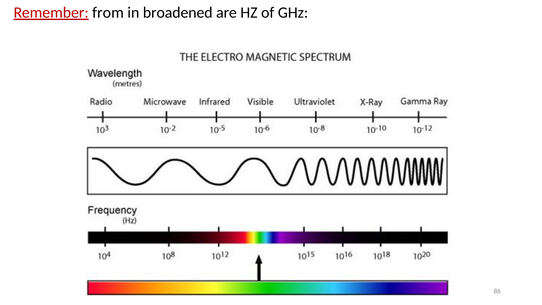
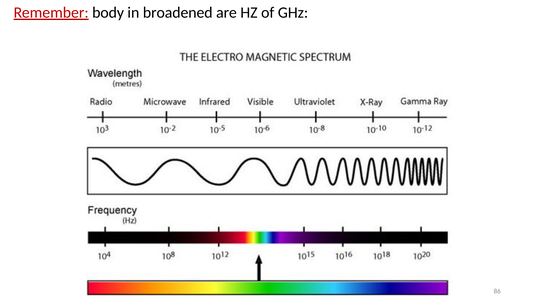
from: from -> body
